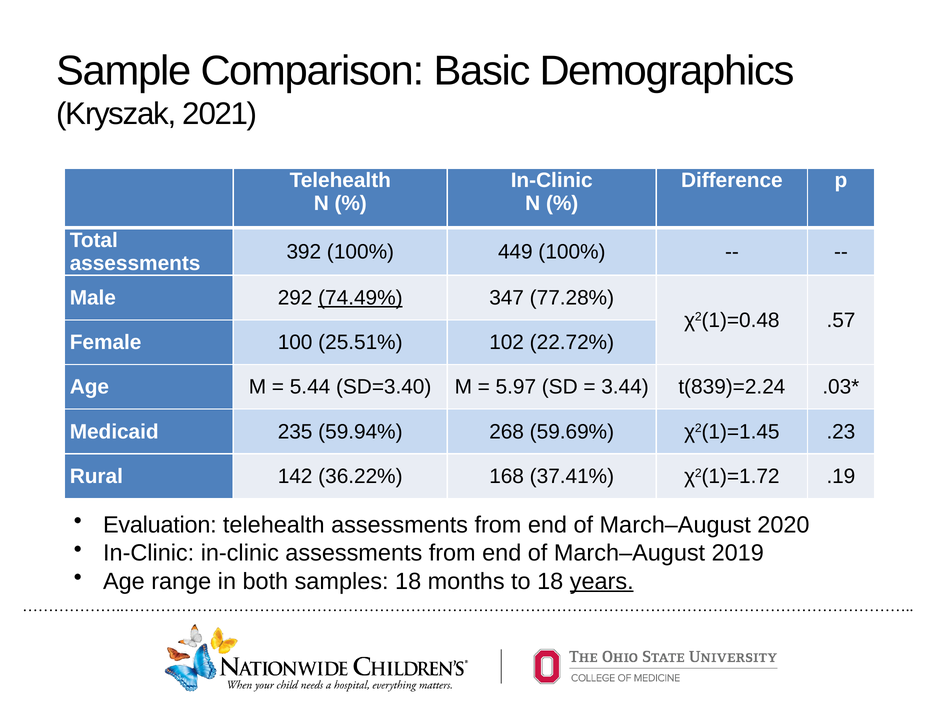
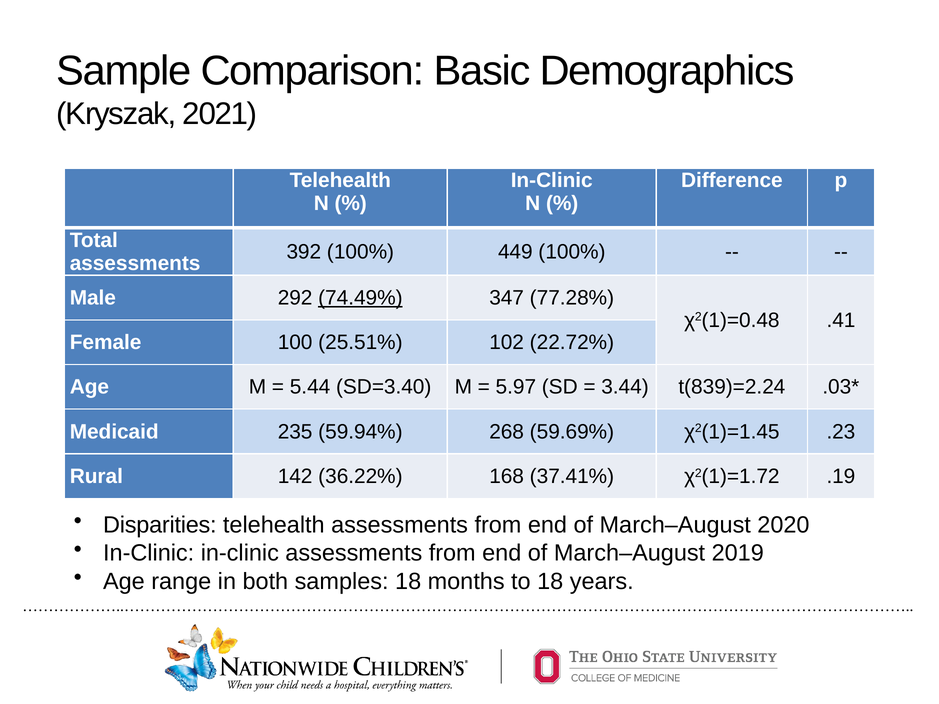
.57: .57 -> .41
Evaluation: Evaluation -> Disparities
years underline: present -> none
